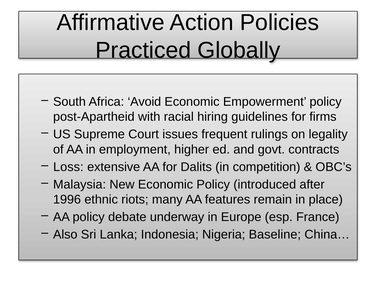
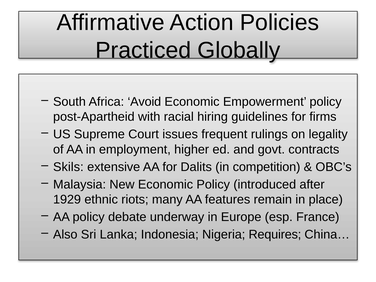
Loss: Loss -> Skils
1996: 1996 -> 1929
Baseline: Baseline -> Requires
